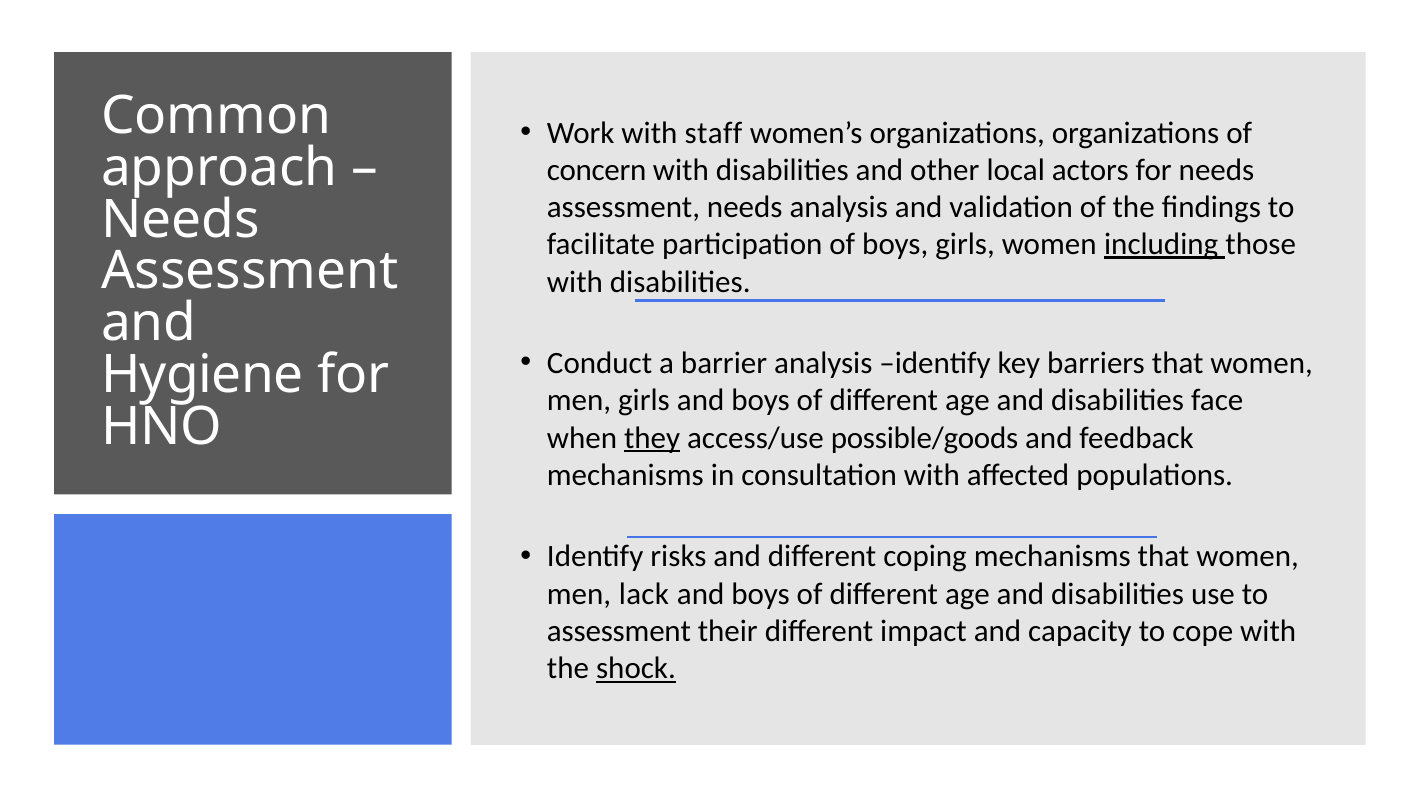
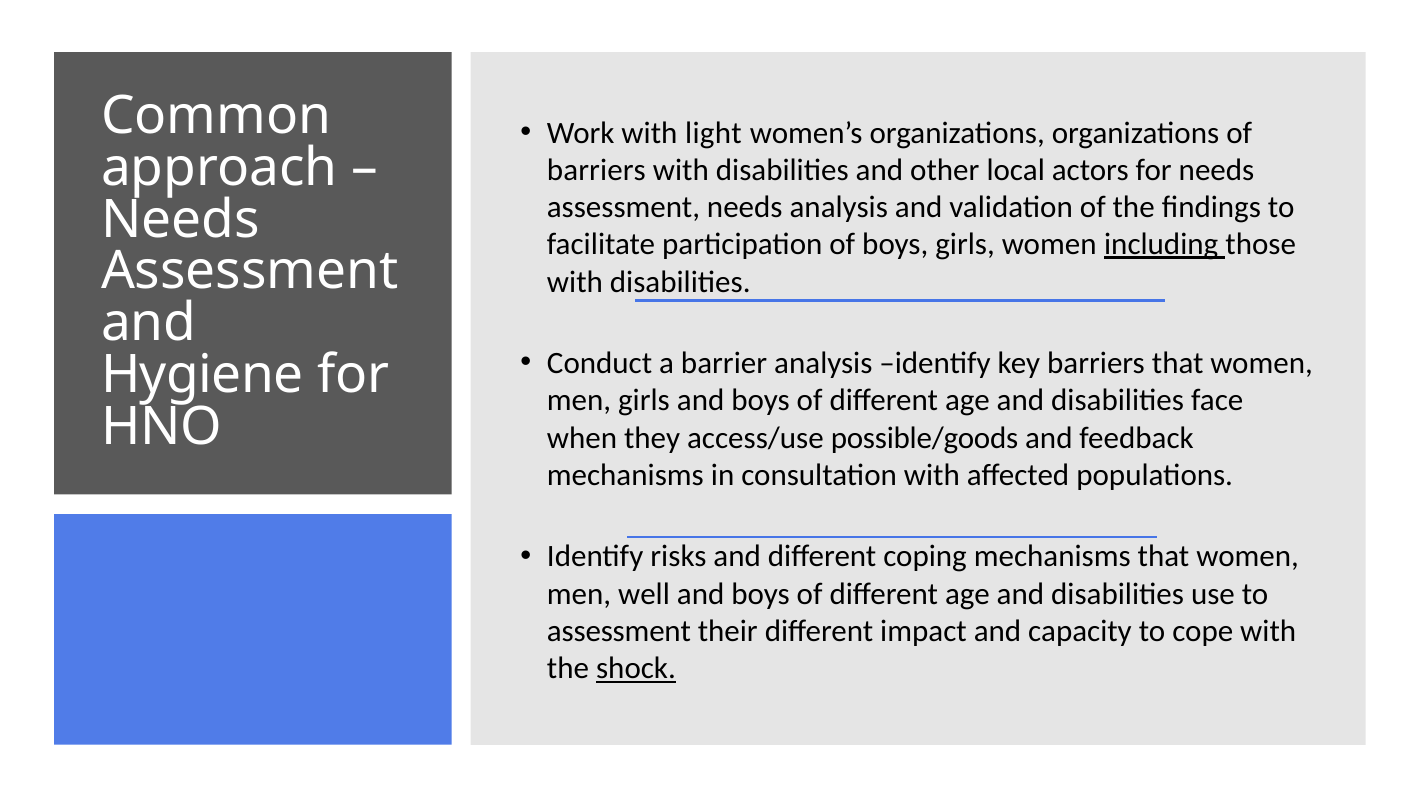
staff: staff -> light
concern at (597, 170): concern -> barriers
they underline: present -> none
lack: lack -> well
